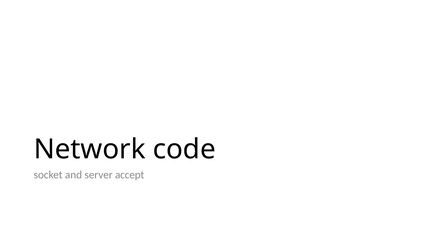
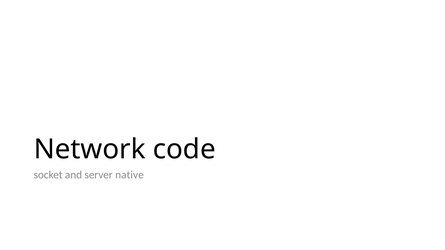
accept: accept -> native
